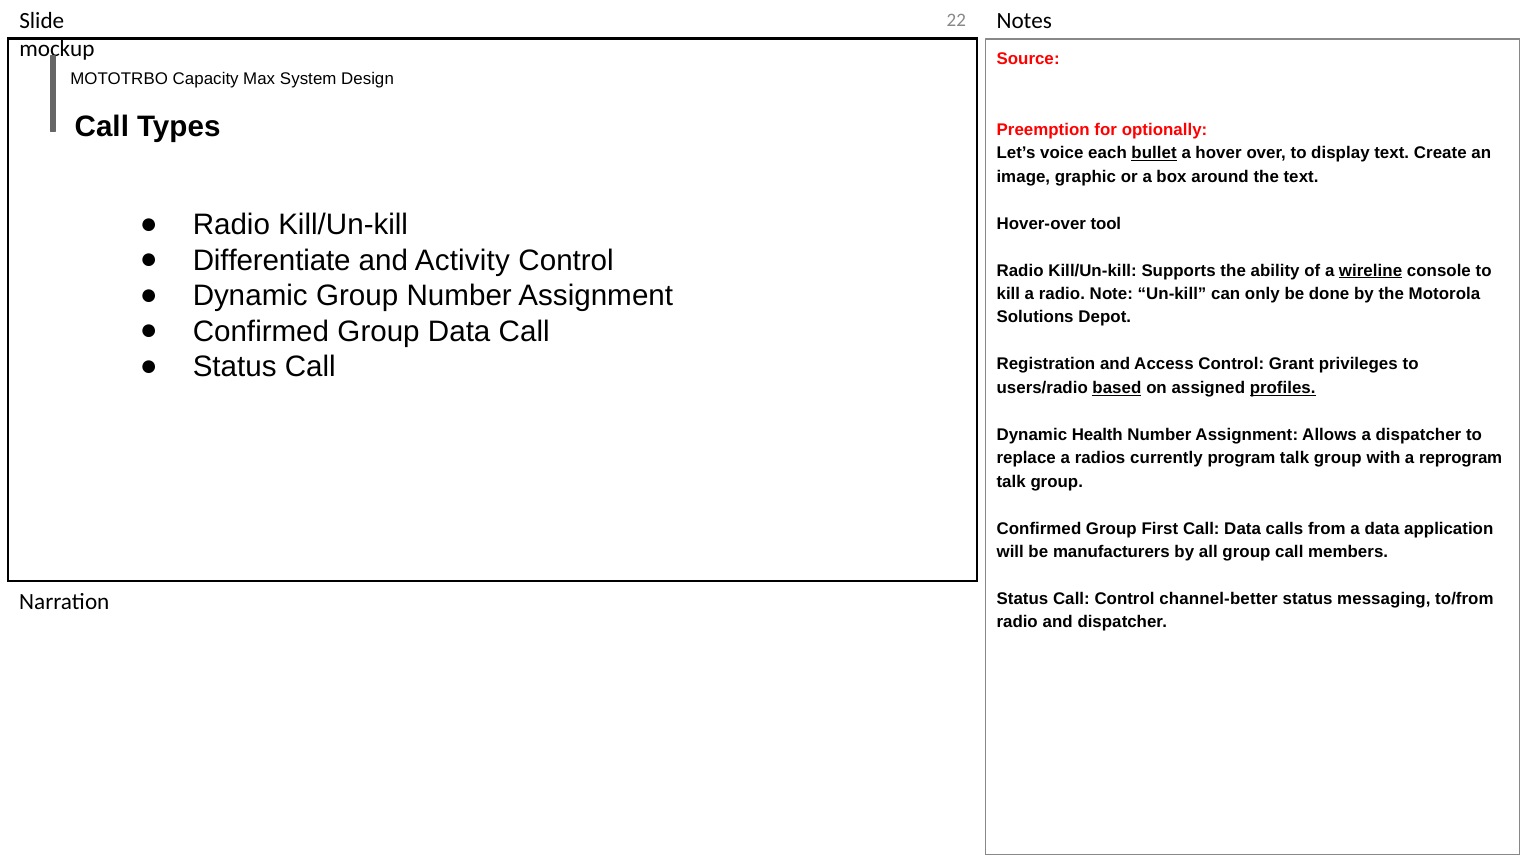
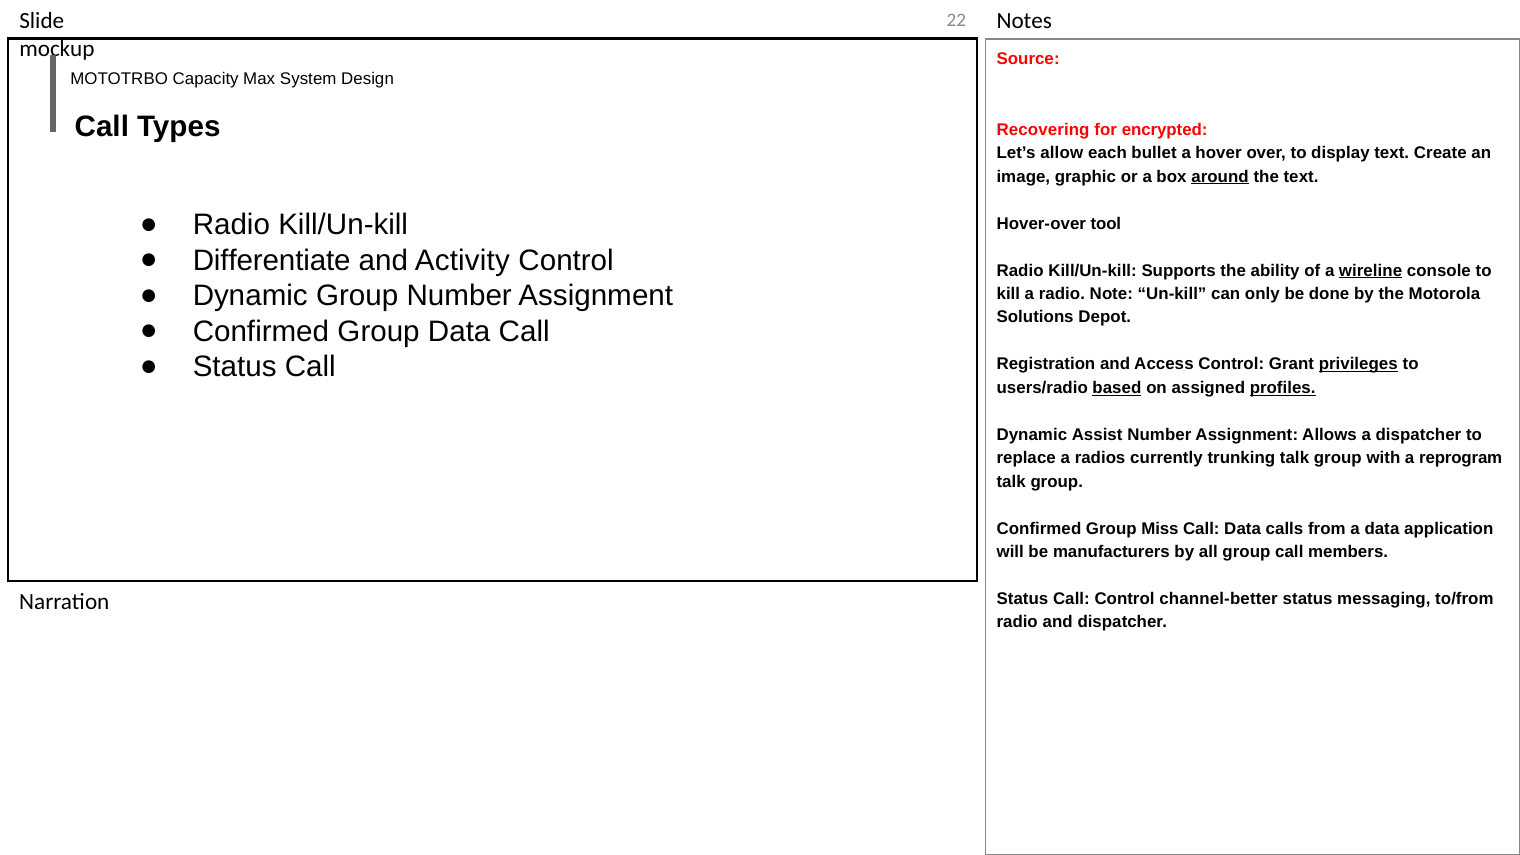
Preemption: Preemption -> Recovering
optionally: optionally -> encrypted
voice: voice -> allow
bullet underline: present -> none
around underline: none -> present
privileges underline: none -> present
Health: Health -> Assist
program: program -> trunking
First: First -> Miss
